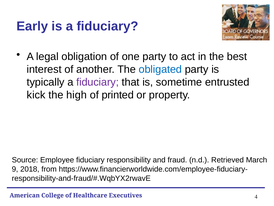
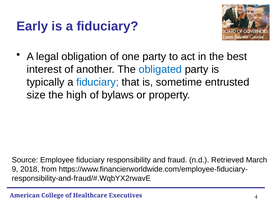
fiduciary at (98, 82) colour: purple -> blue
kick: kick -> size
printed: printed -> bylaws
